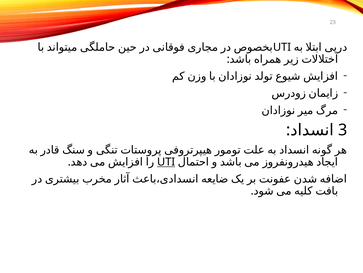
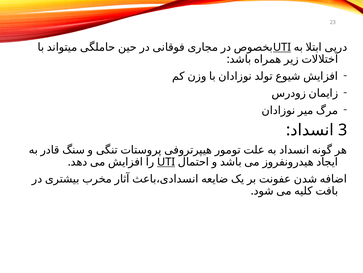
UTI at (282, 47) underline: none -> present
